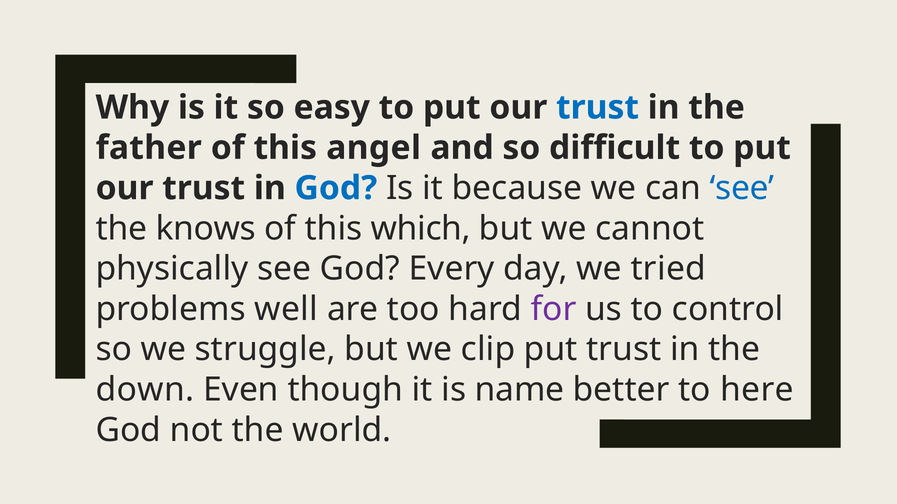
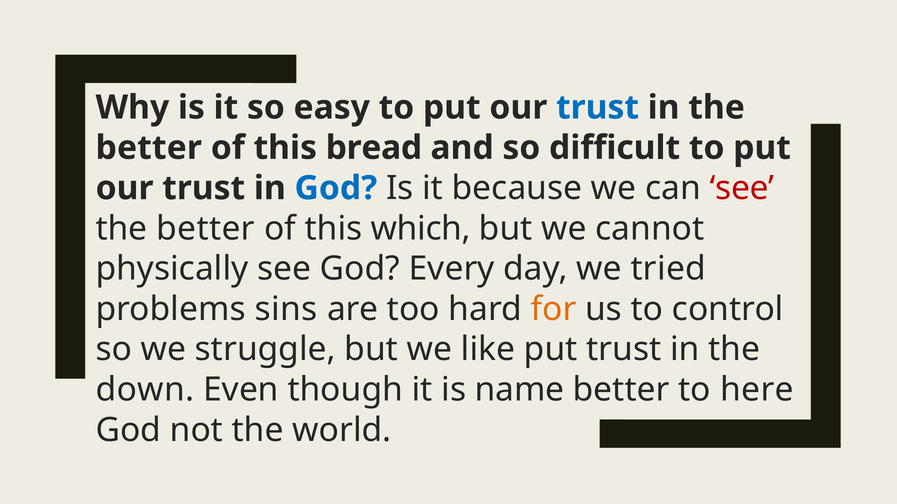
father at (149, 148): father -> better
angel: angel -> bread
see at (742, 188) colour: blue -> red
knows at (206, 229): knows -> better
well: well -> sins
for colour: purple -> orange
clip: clip -> like
